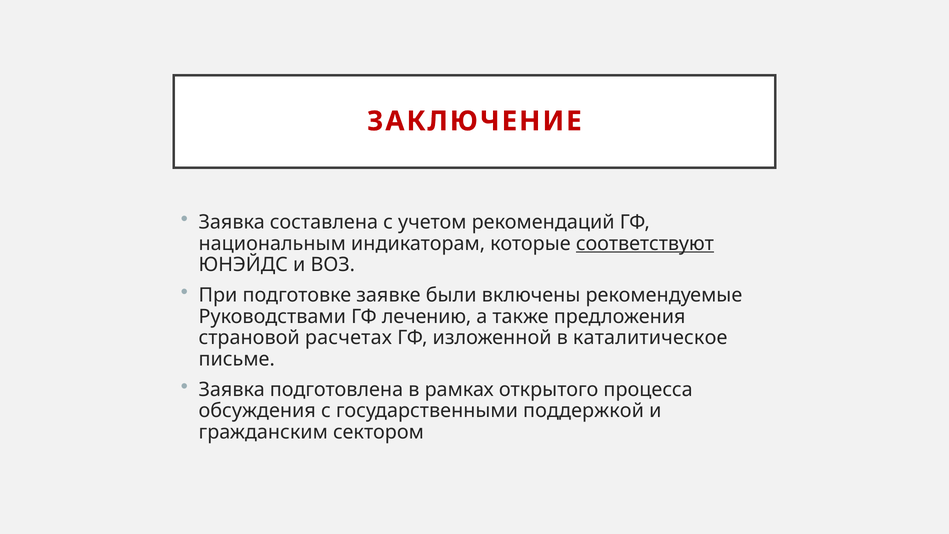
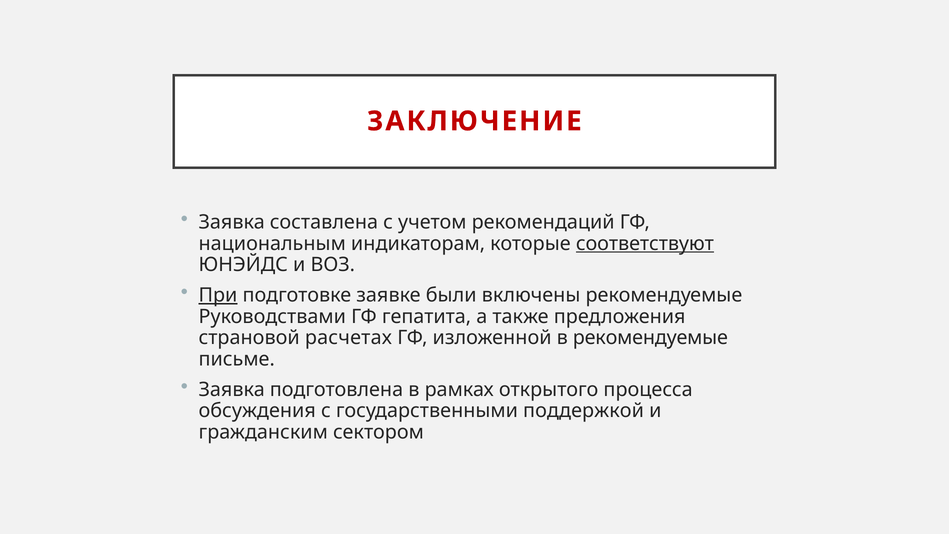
При underline: none -> present
лечению: лечению -> гепатита
в каталитическое: каталитическое -> рекомендуемые
